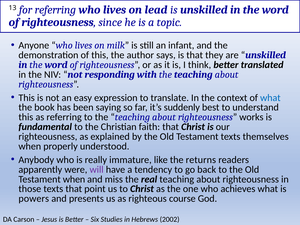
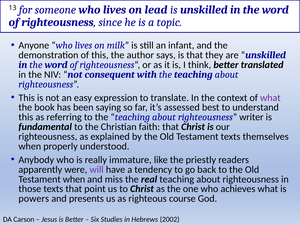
for referring: referring -> someone
responding: responding -> consequent
what at (270, 98) colour: blue -> purple
suddenly: suddenly -> assessed
works: works -> writer
returns: returns -> priestly
